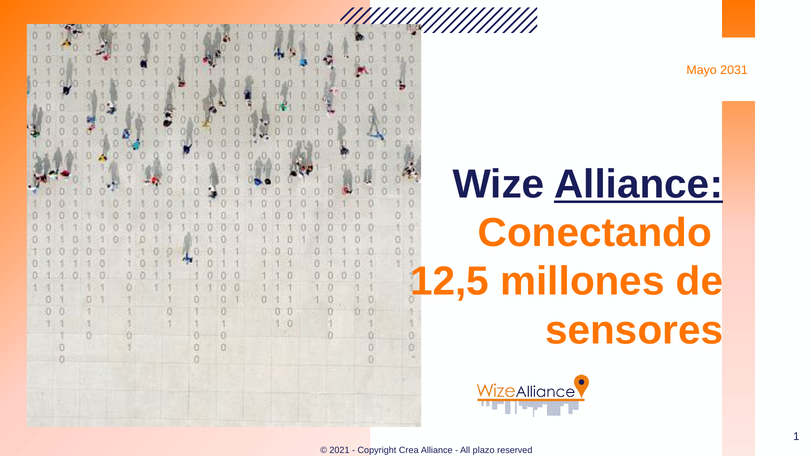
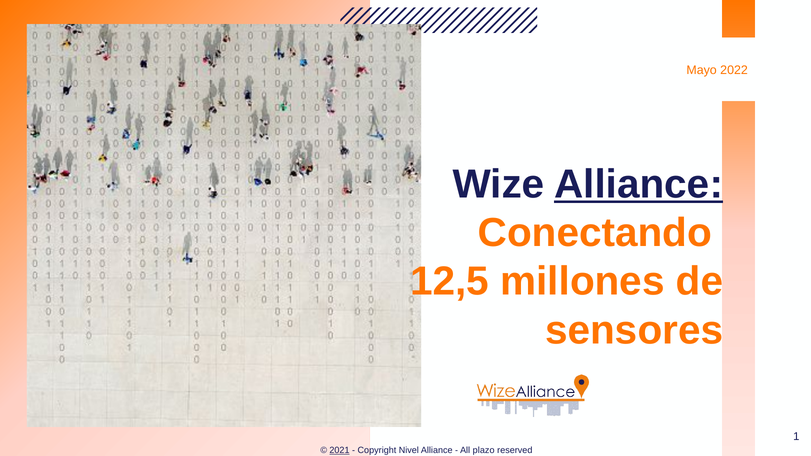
2031: 2031 -> 2022
2021 underline: none -> present
Crea: Crea -> Nivel
